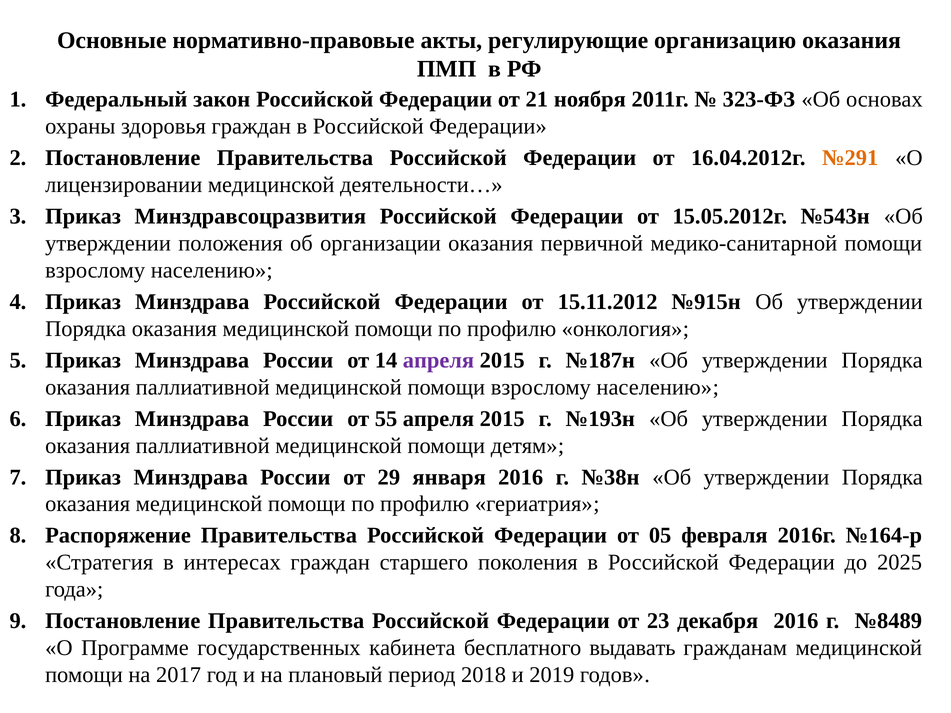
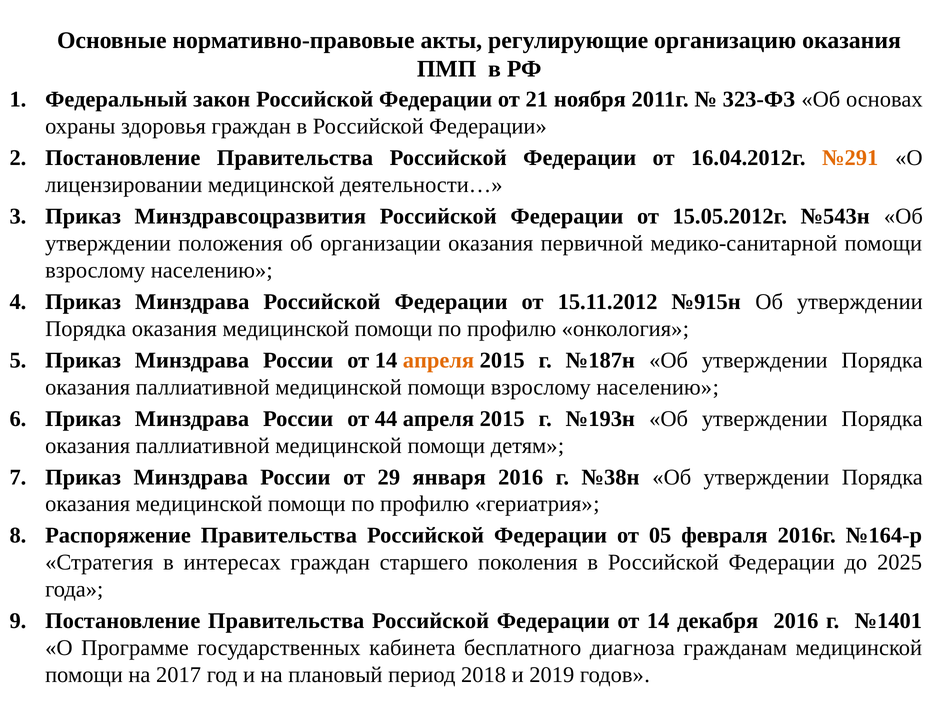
апреля at (438, 360) colour: purple -> orange
55: 55 -> 44
Федерации от 23: 23 -> 14
№8489: №8489 -> №1401
выдавать: выдавать -> диагноза
